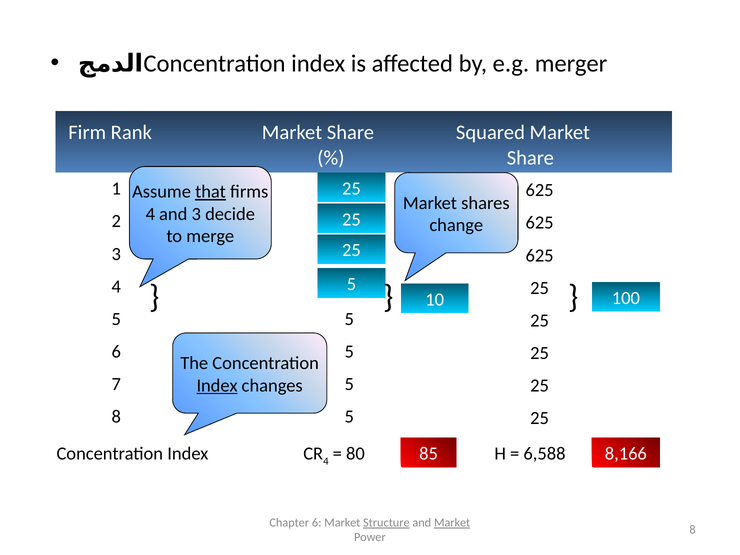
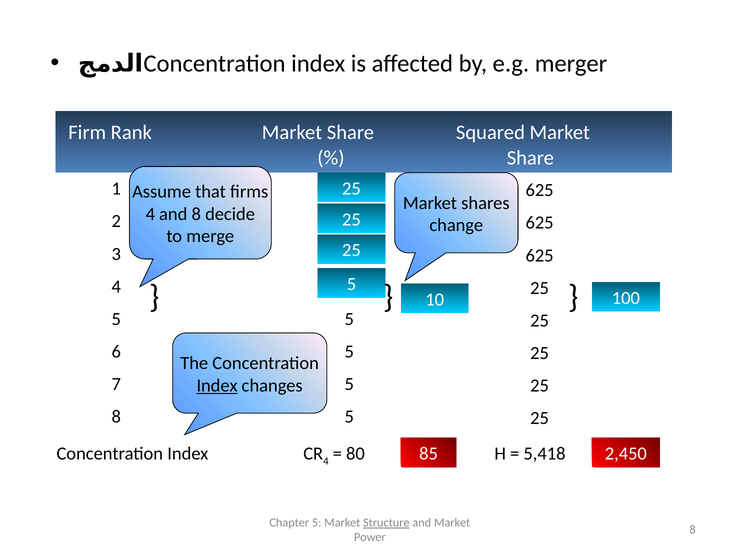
that underline: present -> none
and 3: 3 -> 8
6,588: 6,588 -> 5,418
8,166: 8,166 -> 2,450
Chapter 6: 6 -> 5
Market at (452, 523) underline: present -> none
